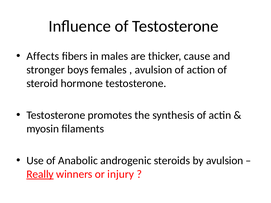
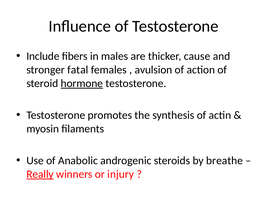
Affects: Affects -> Include
boys: boys -> fatal
hormone underline: none -> present
by avulsion: avulsion -> breathe
